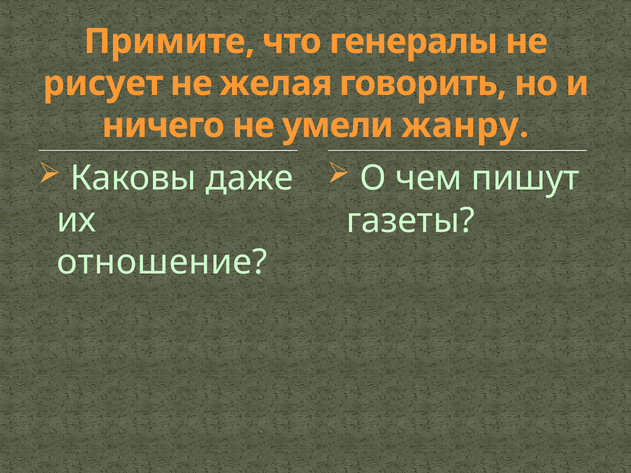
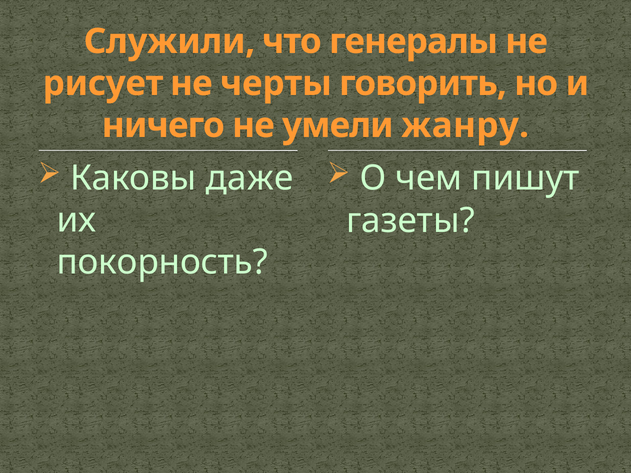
Примите: Примите -> Служили
желая: желая -> черты
отношение: отношение -> покорность
